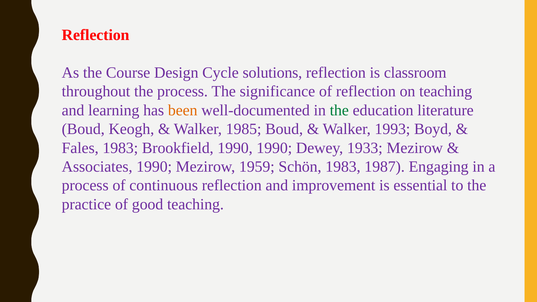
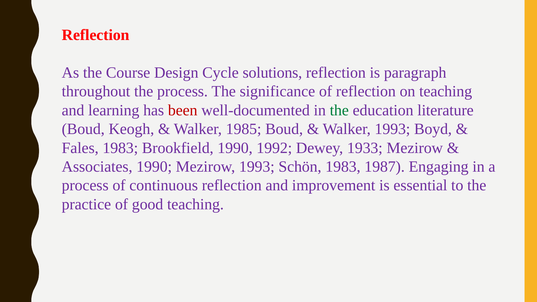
classroom: classroom -> paragraph
been colour: orange -> red
1990 1990: 1990 -> 1992
Mezirow 1959: 1959 -> 1993
